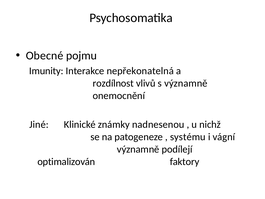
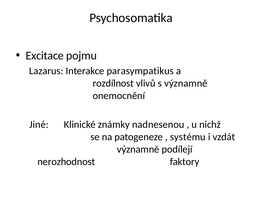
Obecné: Obecné -> Excitace
Imunity: Imunity -> Lazarus
nepřekonatelná: nepřekonatelná -> parasympatikus
vágní: vágní -> vzdát
optimalizován: optimalizován -> nerozhodnost
